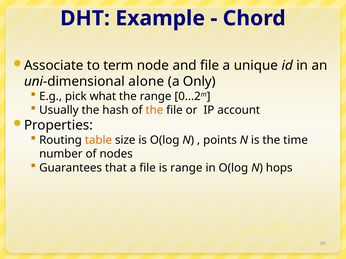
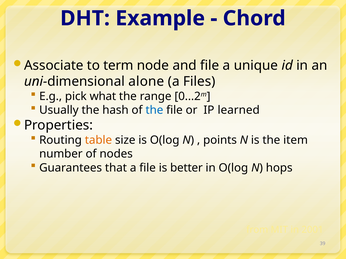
Only: Only -> Files
the at (154, 110) colour: orange -> blue
account: account -> learned
time: time -> item
is range: range -> better
